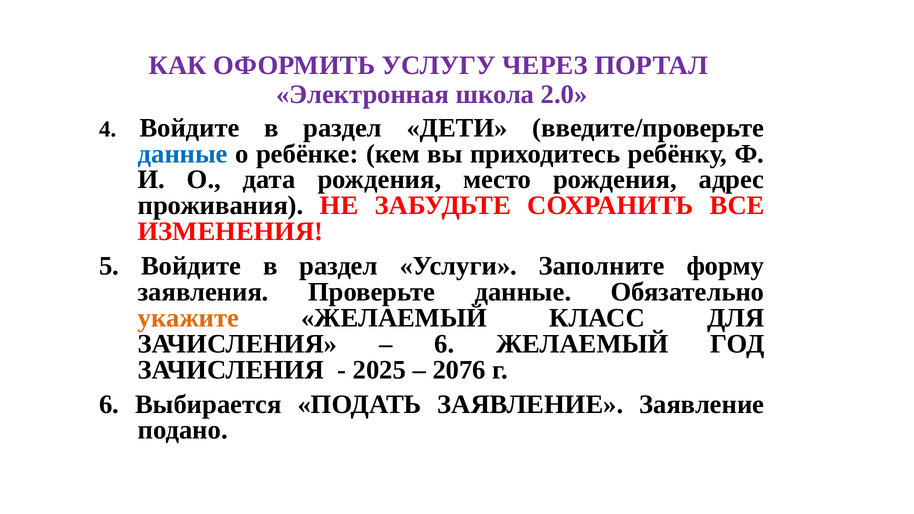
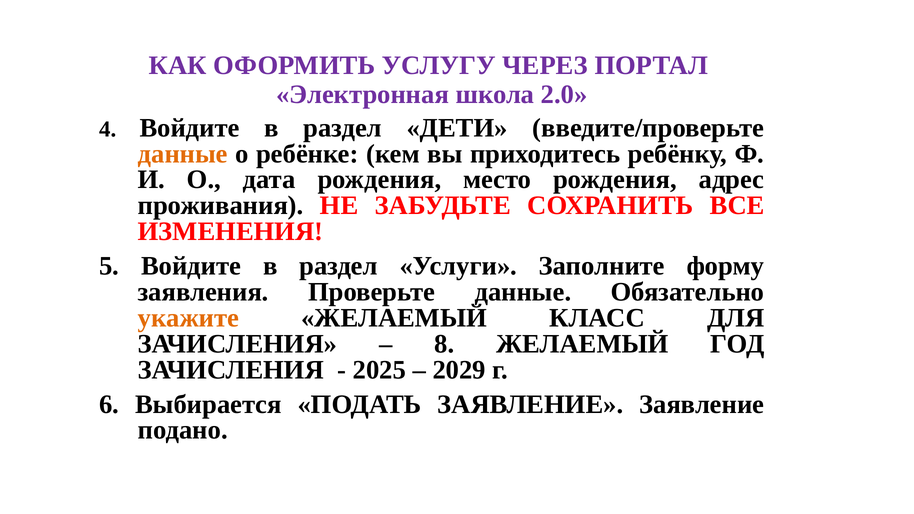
данные at (183, 154) colour: blue -> orange
6 at (444, 344): 6 -> 8
2076: 2076 -> 2029
